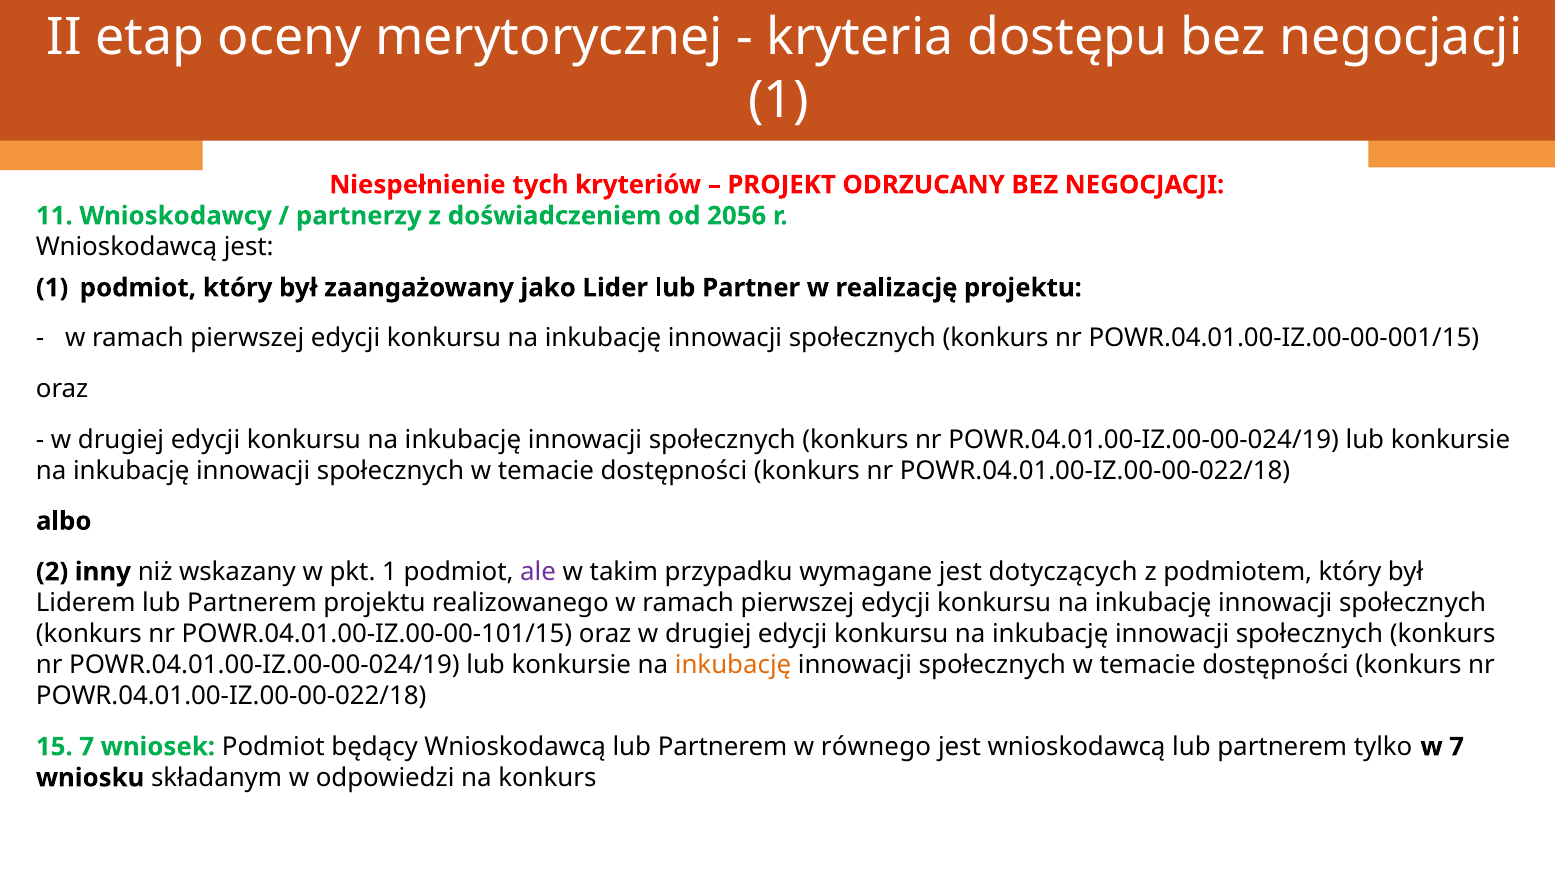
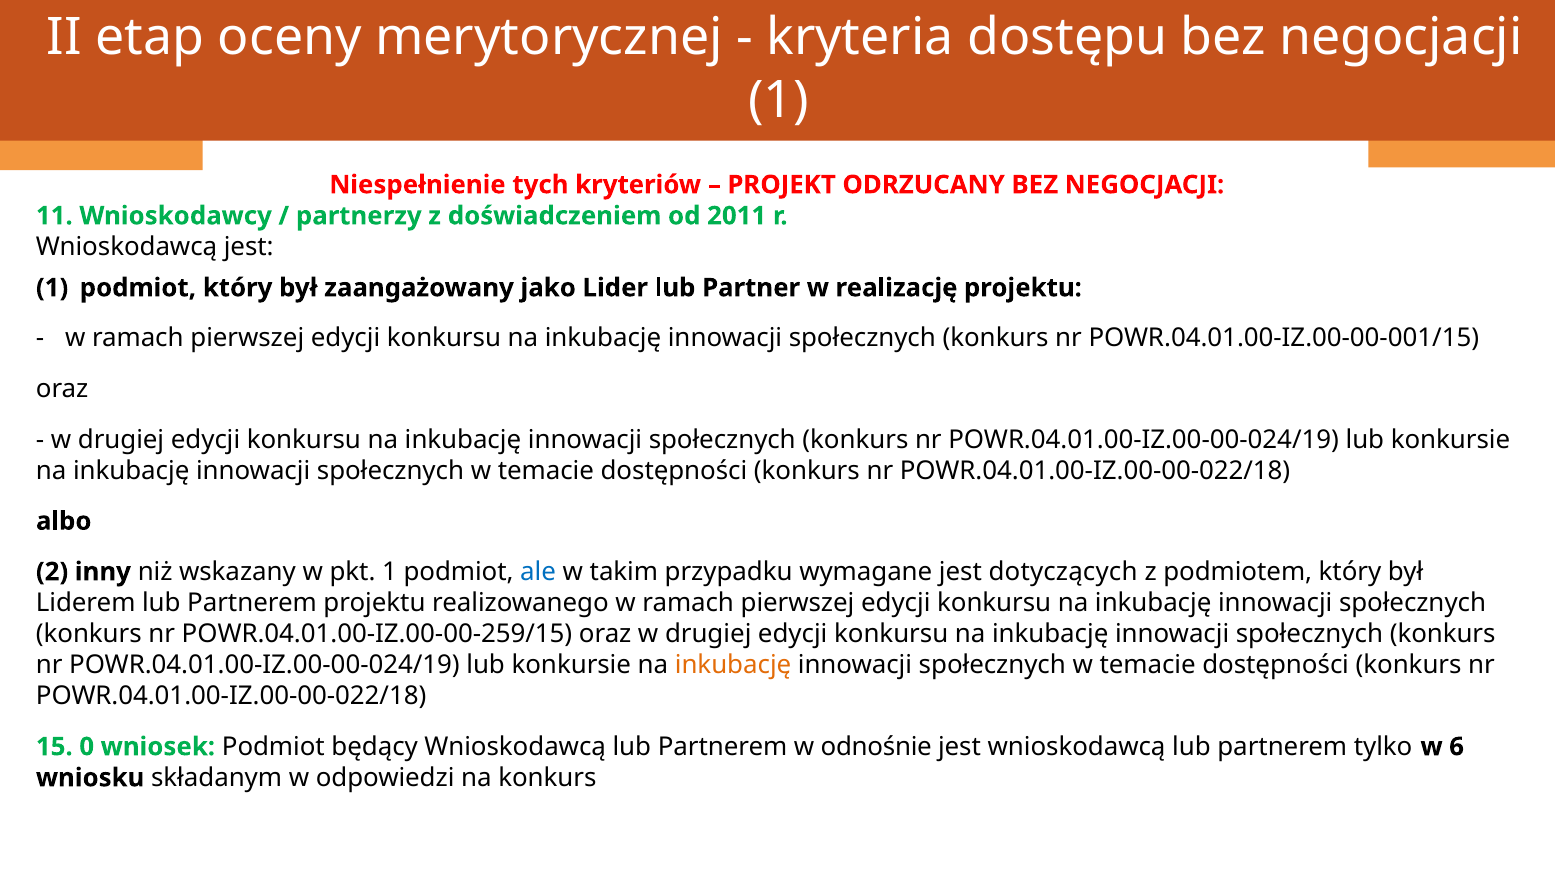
2056: 2056 -> 2011
ale colour: purple -> blue
POWR.04.01.00-IZ.00-00-101/15: POWR.04.01.00-IZ.00-00-101/15 -> POWR.04.01.00-IZ.00-00-259/15
15 7: 7 -> 0
równego: równego -> odnośnie
w 7: 7 -> 6
